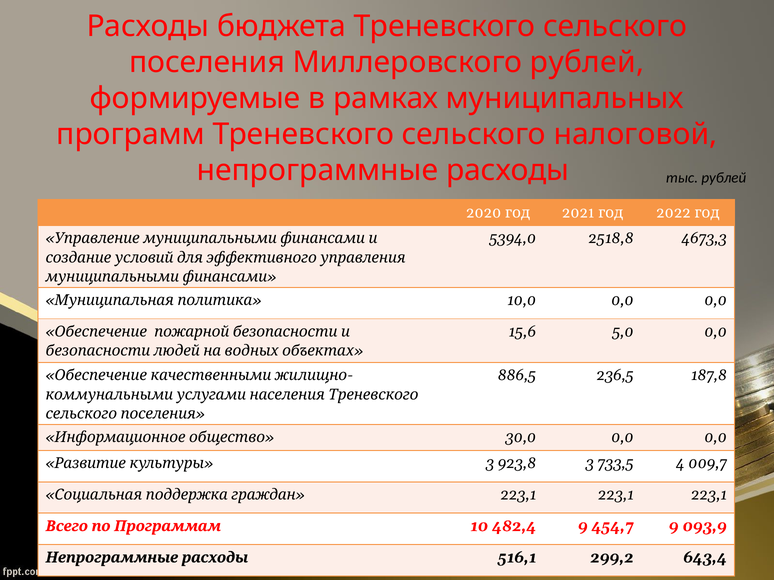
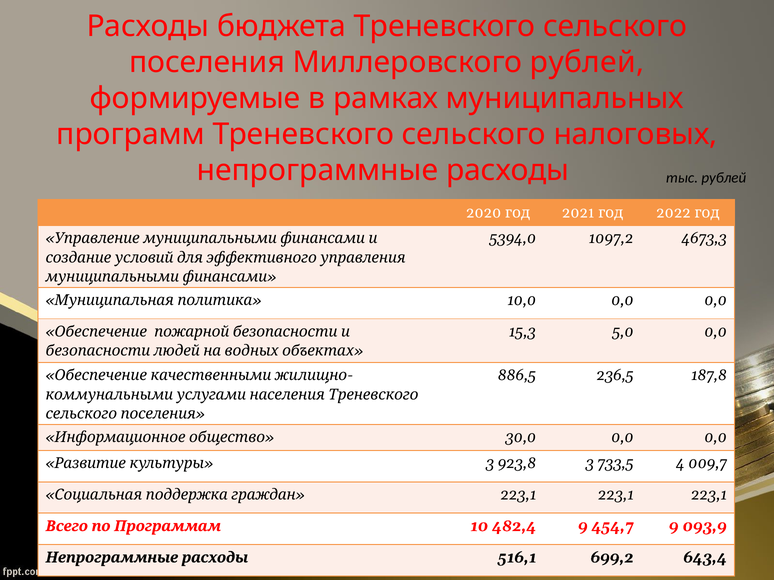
налоговой: налоговой -> налоговых
2518,8: 2518,8 -> 1097,2
15,6: 15,6 -> 15,3
299,2: 299,2 -> 699,2
